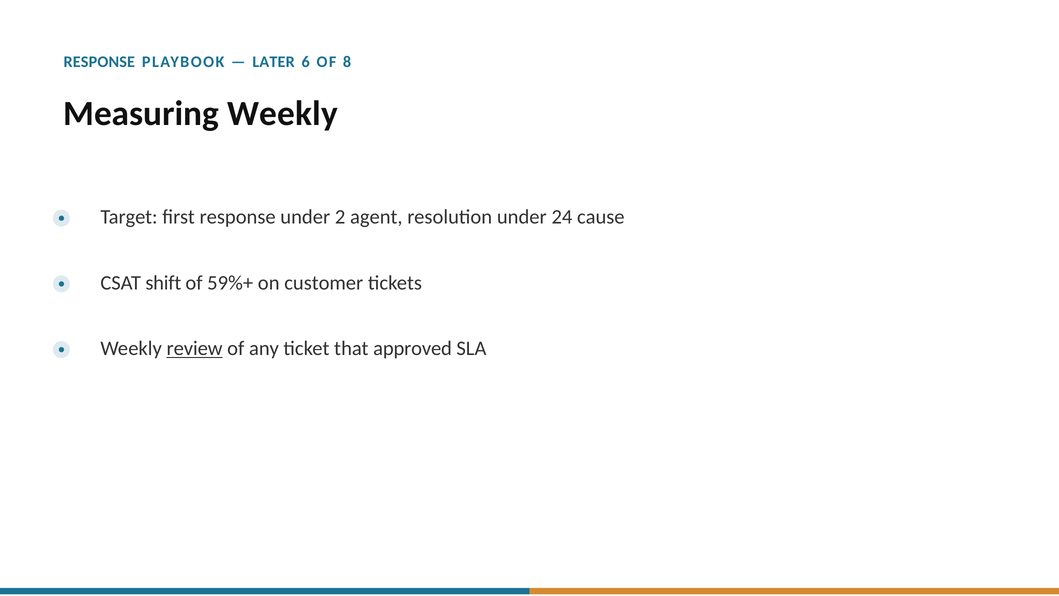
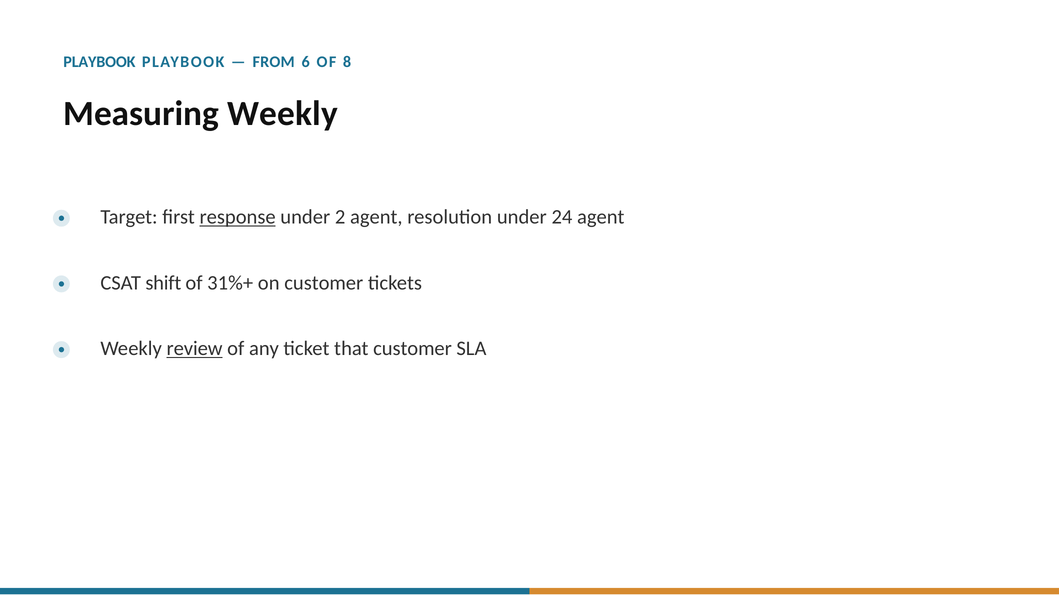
RESPONSE at (99, 62): RESPONSE -> PLAYBOOK
LATER: LATER -> FROM
response at (238, 217) underline: none -> present
24 cause: cause -> agent
59%+: 59%+ -> 31%+
that approved: approved -> customer
